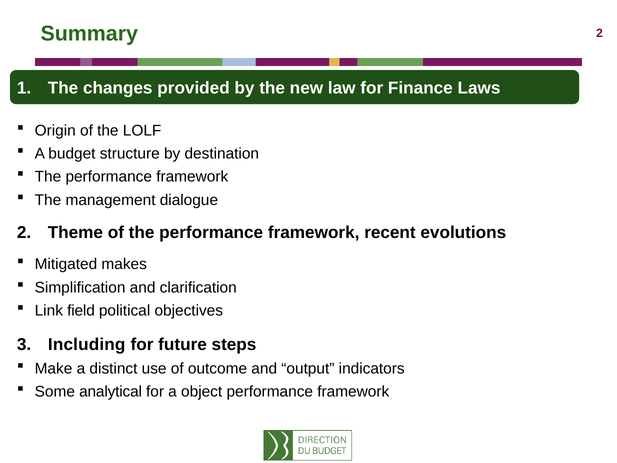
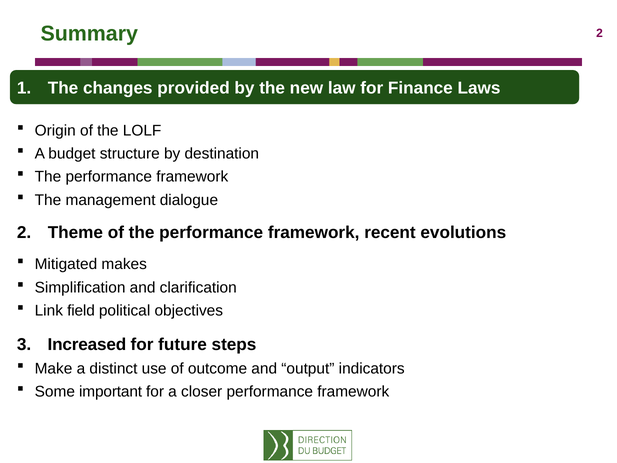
Including: Including -> Increased
analytical: analytical -> important
object: object -> closer
